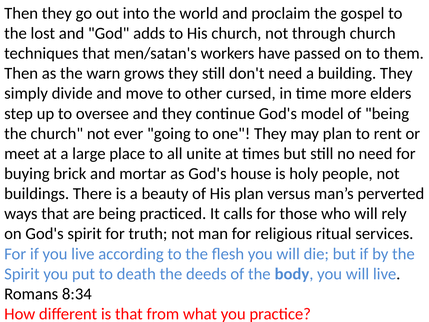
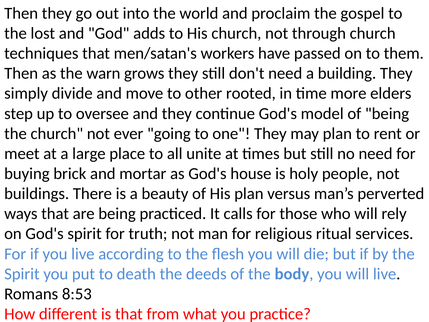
cursed: cursed -> rooted
8:34: 8:34 -> 8:53
